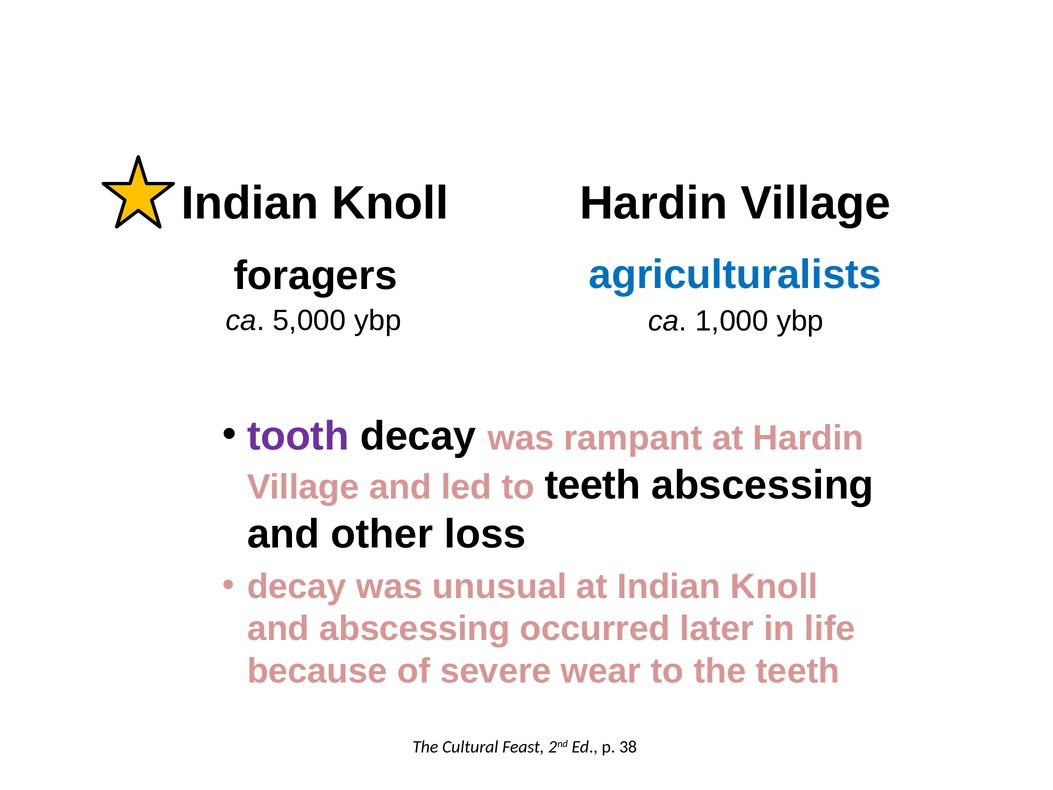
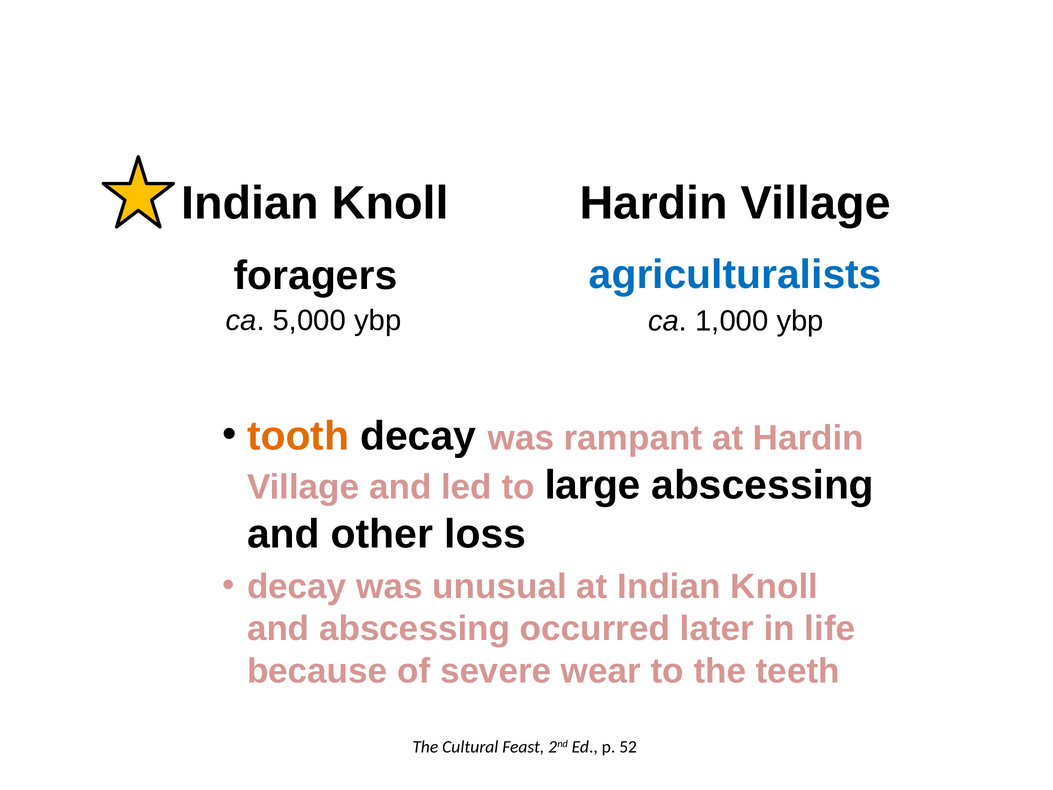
tooth colour: purple -> orange
to teeth: teeth -> large
38: 38 -> 52
